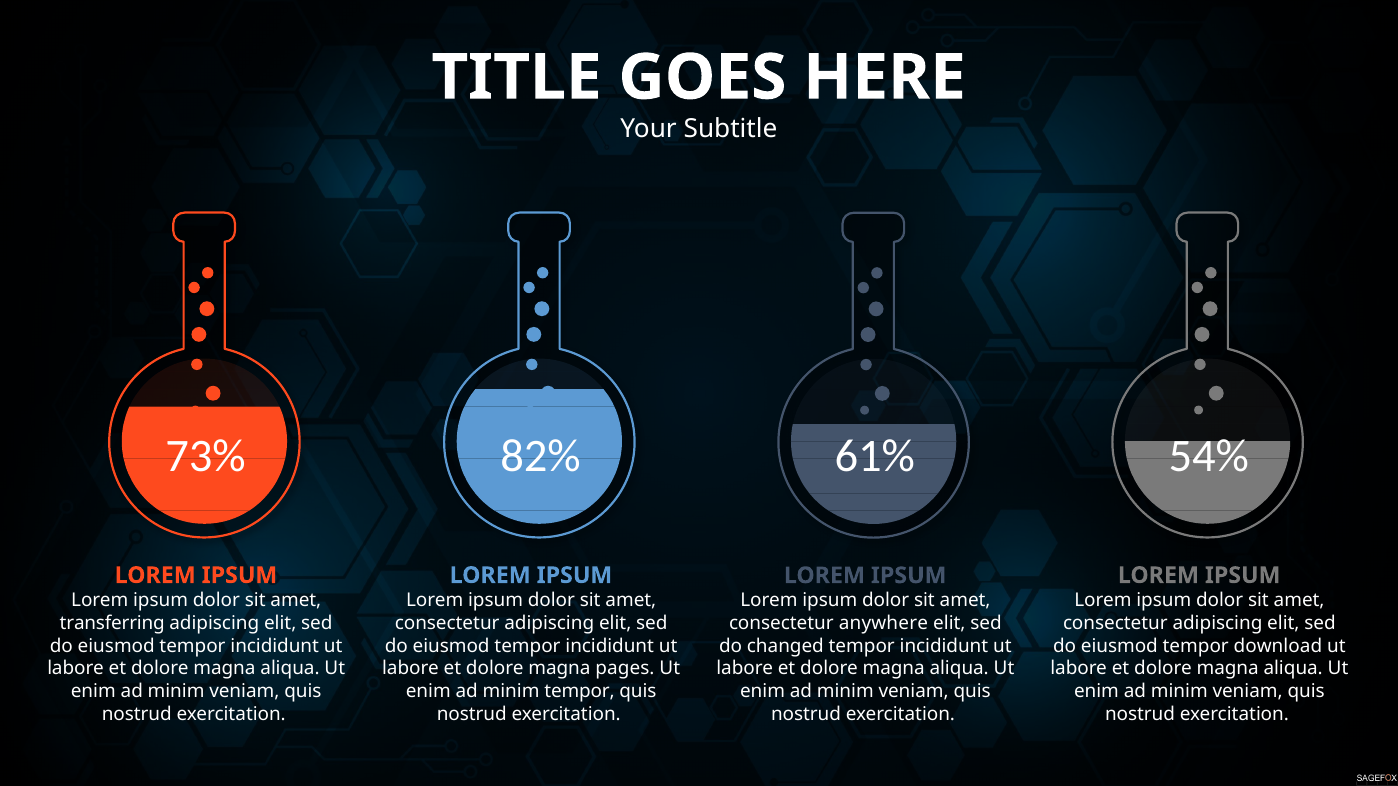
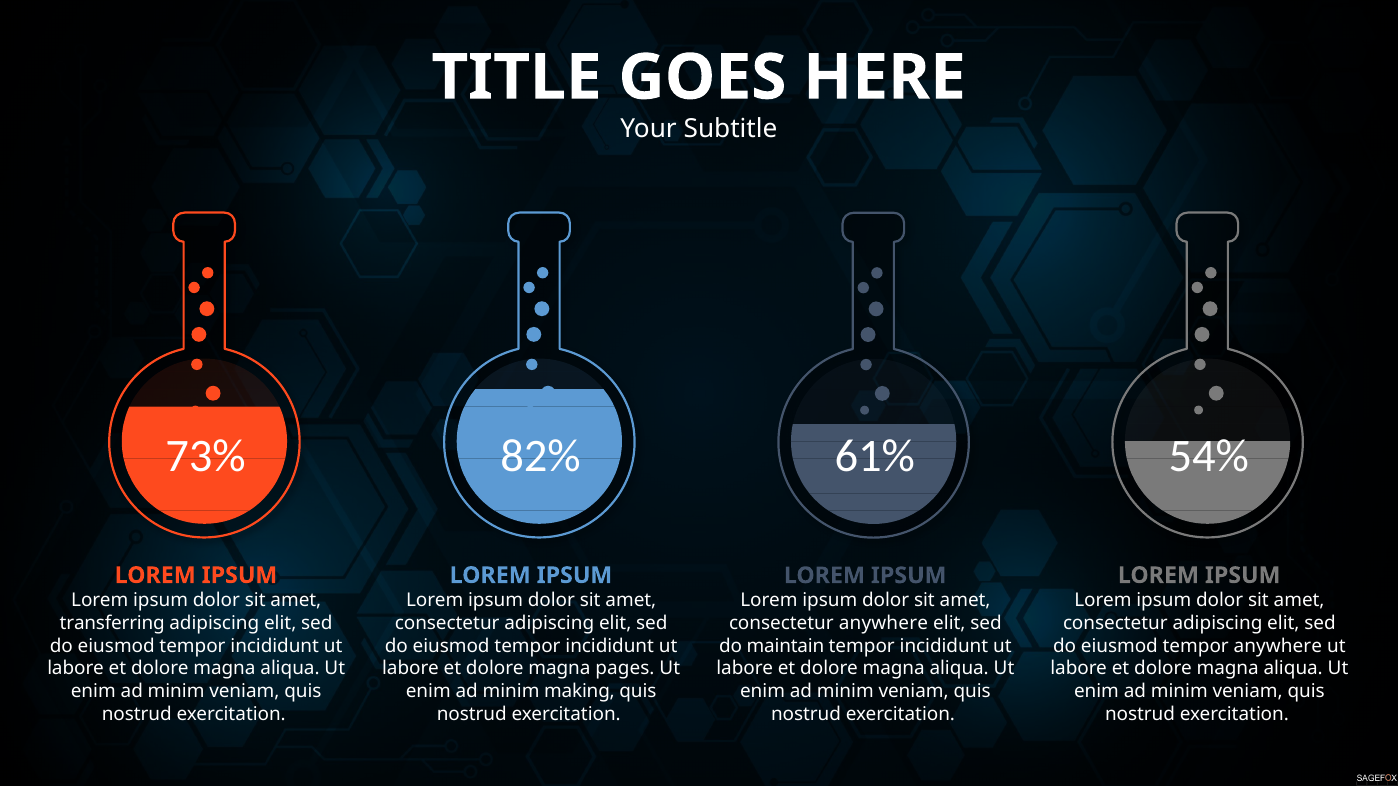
tempor download: download -> anywhere
changed: changed -> maintain
minim tempor: tempor -> making
